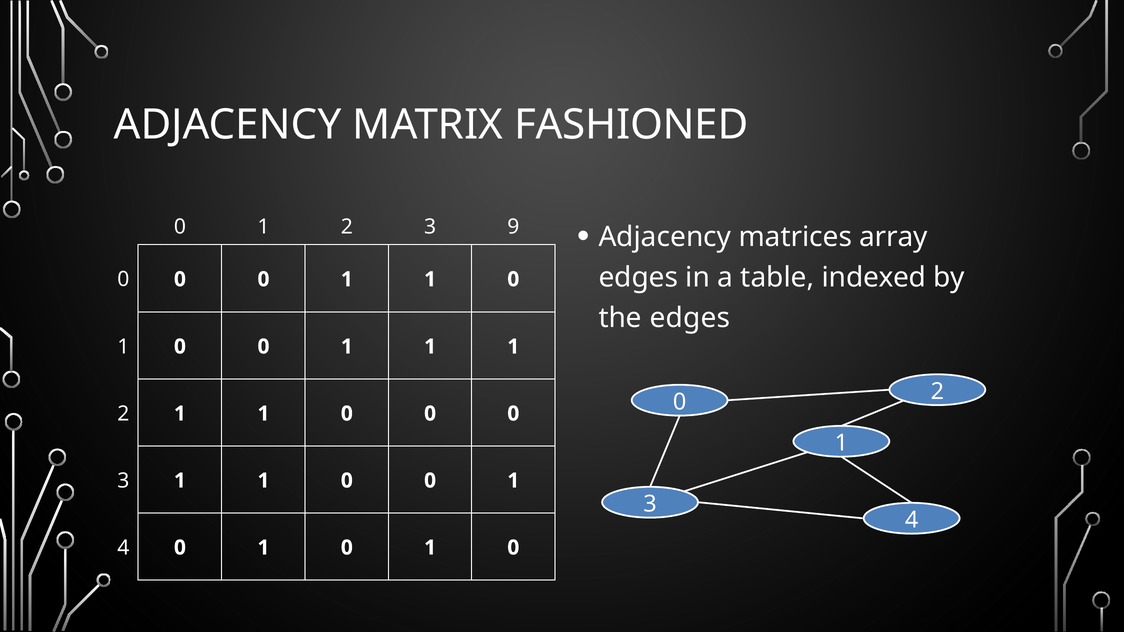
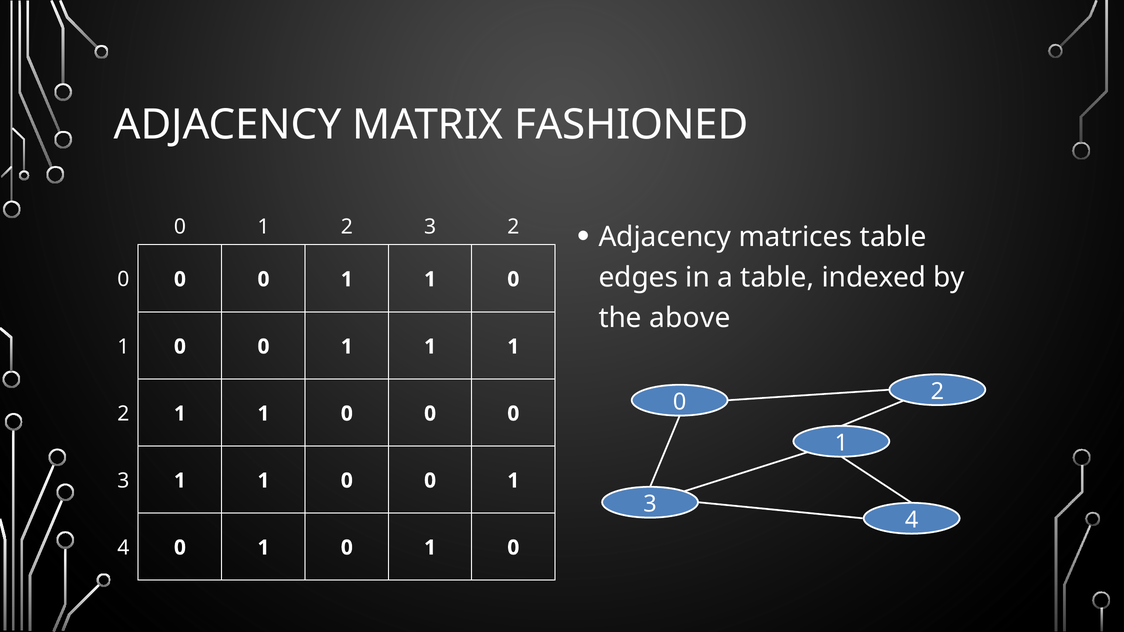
matrices array: array -> table
3 9: 9 -> 2
the edges: edges -> above
